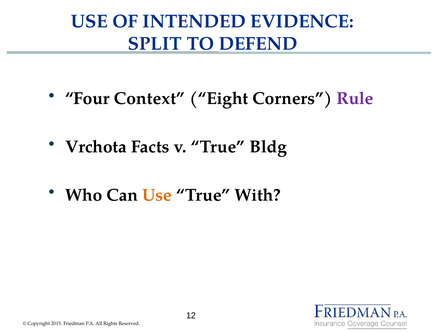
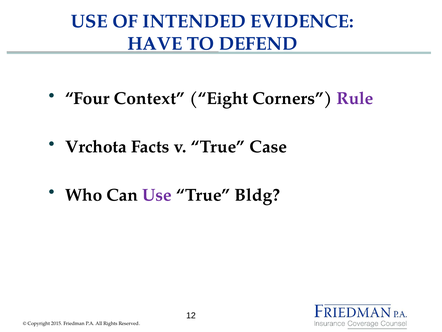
SPLIT: SPLIT -> HAVE
Bldg: Bldg -> Case
Use at (157, 195) colour: orange -> purple
With: With -> Bldg
